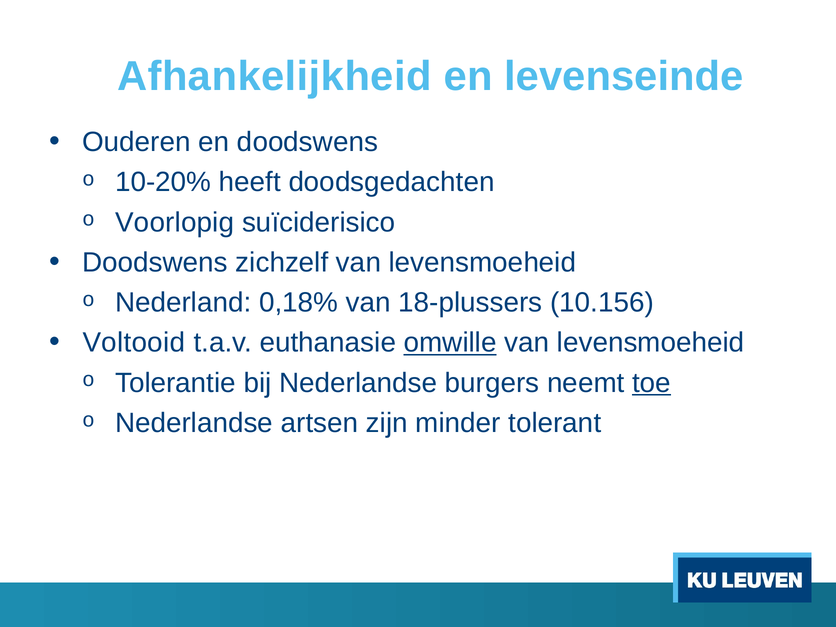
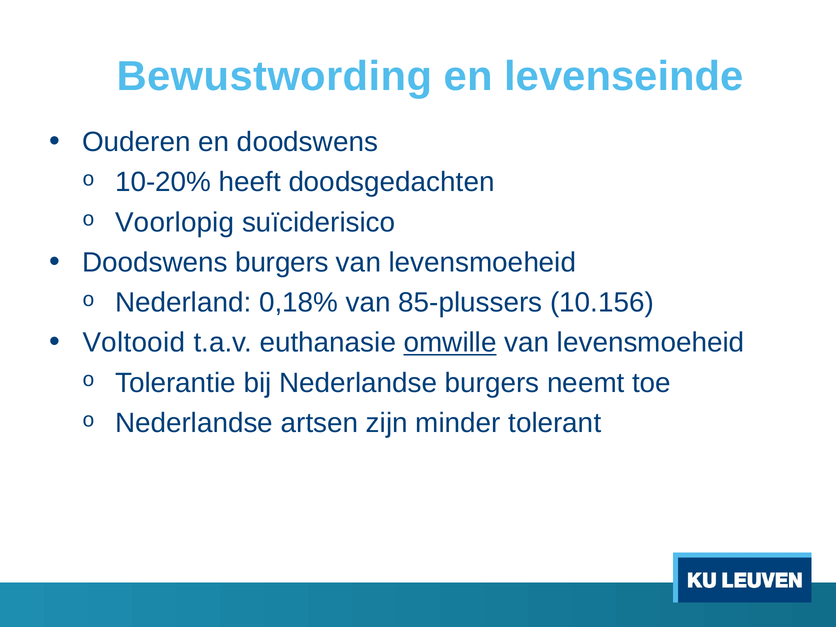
Afhankelijkheid: Afhankelijkheid -> Bewustwording
Doodswens zichzelf: zichzelf -> burgers
18-plussers: 18-plussers -> 85-plussers
toe underline: present -> none
